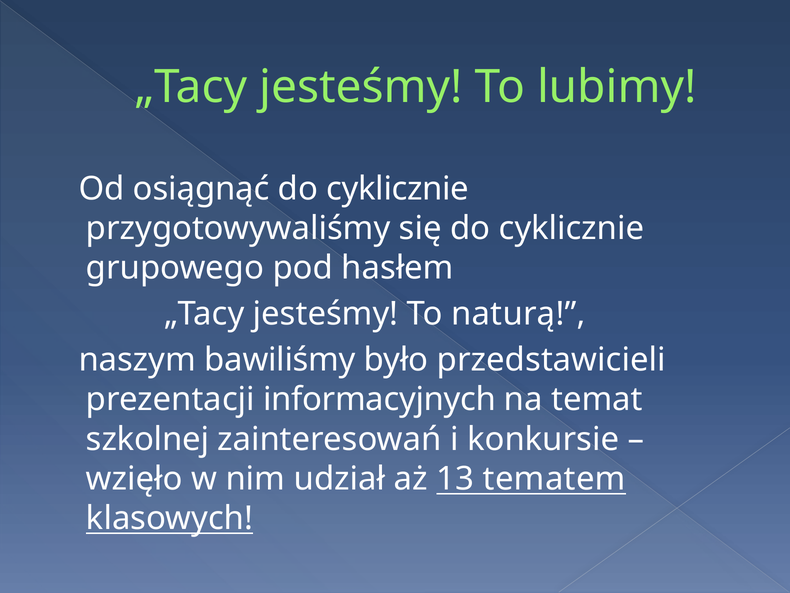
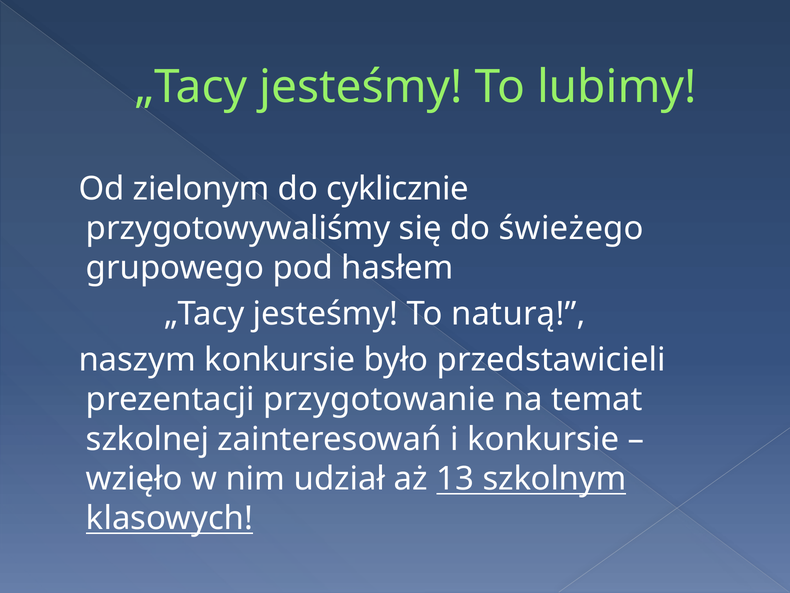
osiągnąć: osiągnąć -> zielonym
się do cyklicznie: cyklicznie -> świeżego
naszym bawiliśmy: bawiliśmy -> konkursie
informacyjnych: informacyjnych -> przygotowanie
tematem: tematem -> szkolnym
